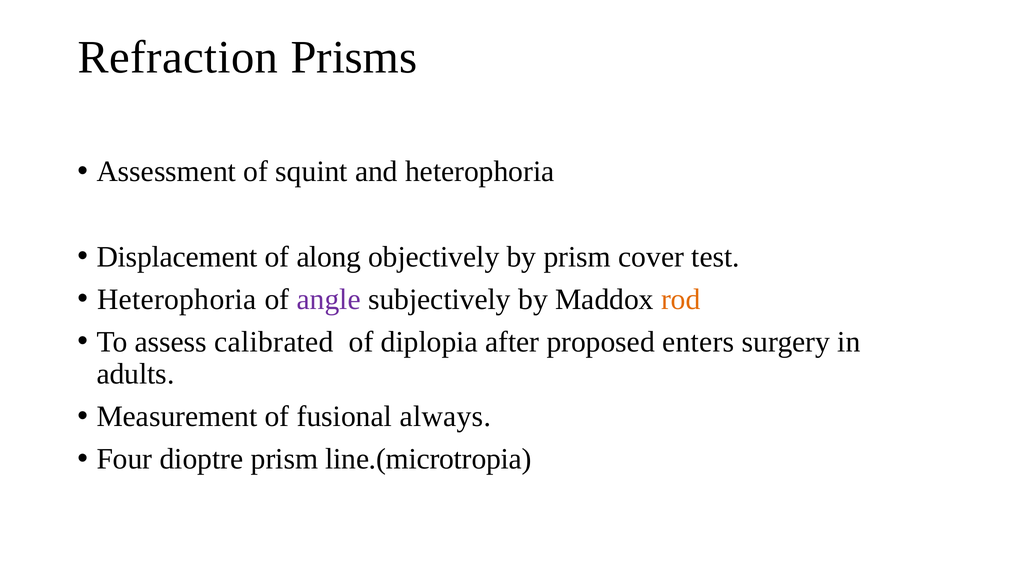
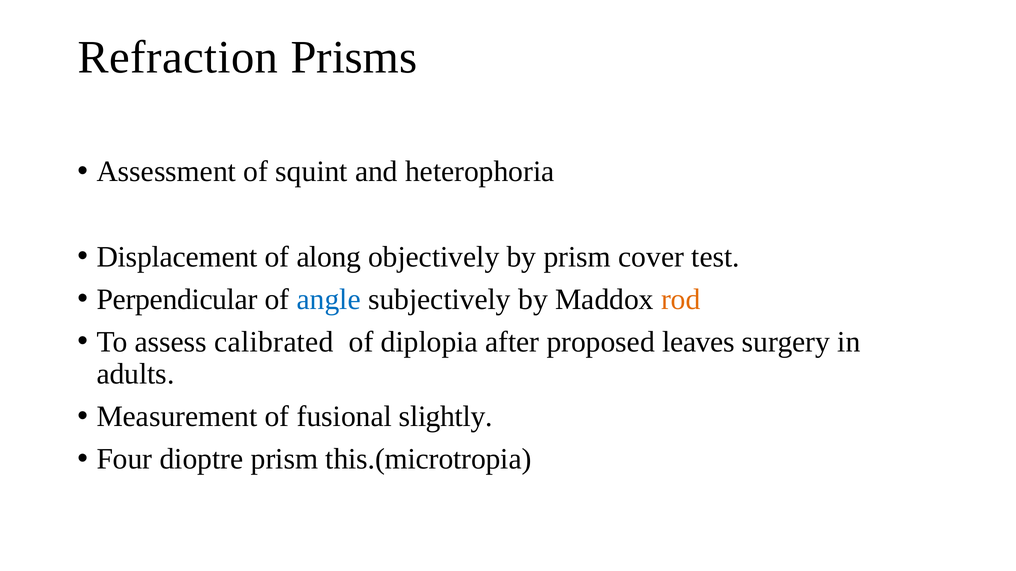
Heterophoria at (177, 300): Heterophoria -> Perpendicular
angle colour: purple -> blue
enters: enters -> leaves
always: always -> slightly
line.(microtropia: line.(microtropia -> this.(microtropia
